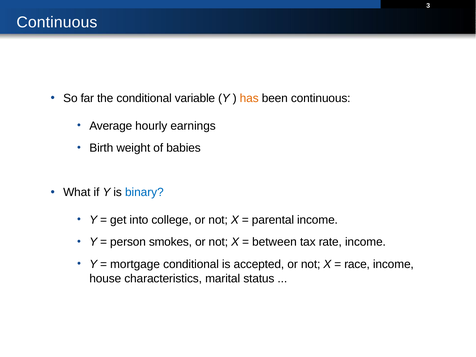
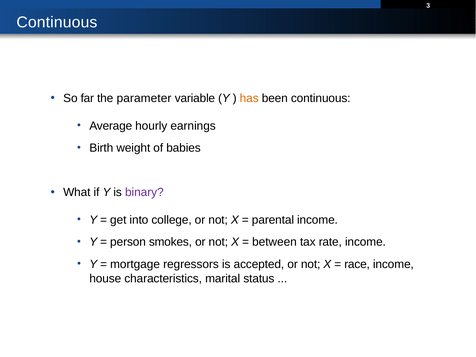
the conditional: conditional -> parameter
binary colour: blue -> purple
mortgage conditional: conditional -> regressors
